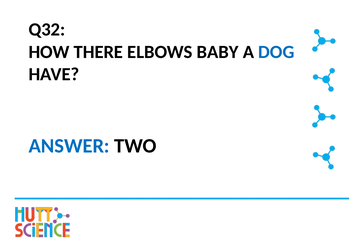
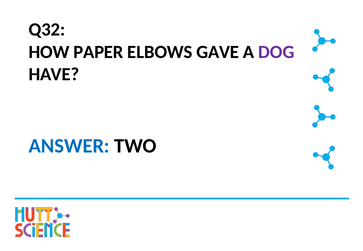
THERE: THERE -> PAPER
BABY: BABY -> GAVE
DOG colour: blue -> purple
